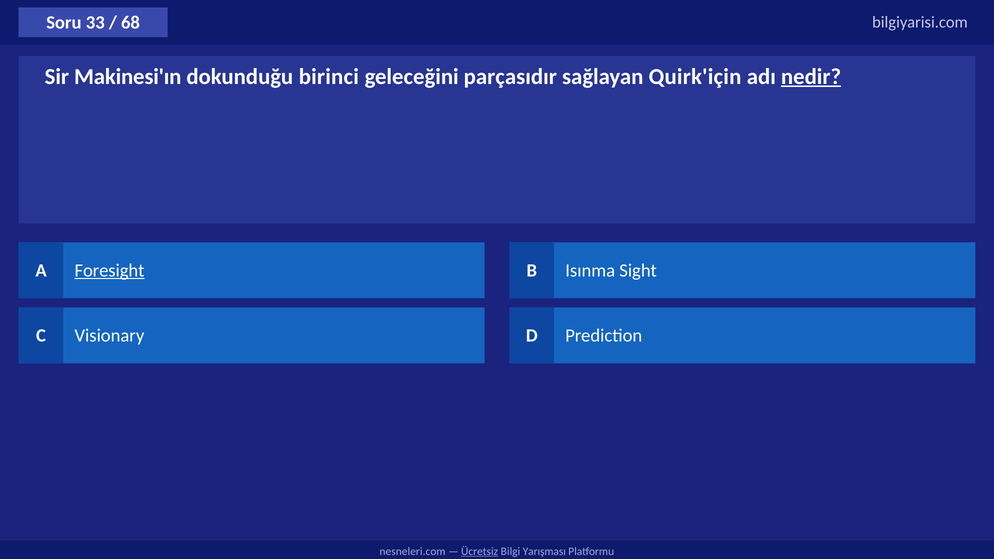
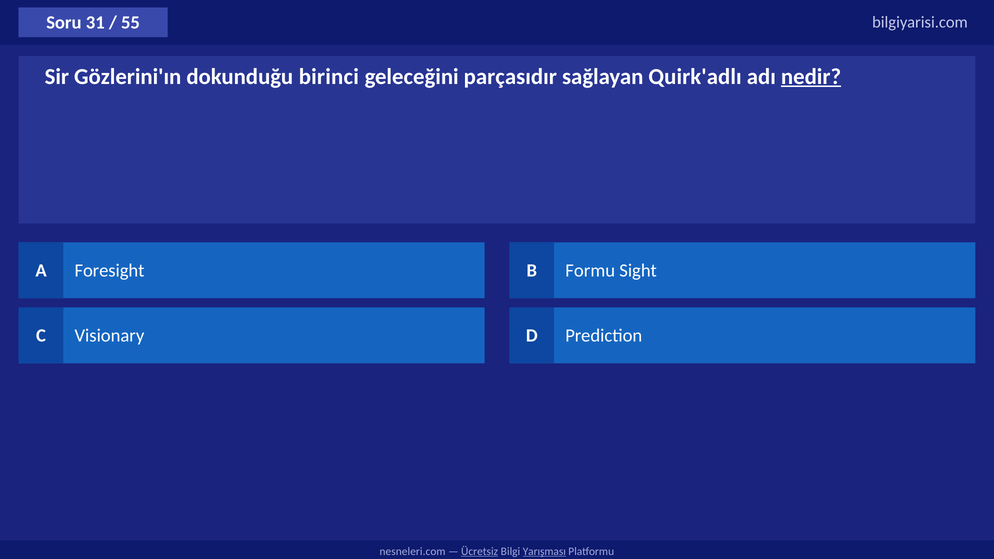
33: 33 -> 31
68: 68 -> 55
Makinesi'ın: Makinesi'ın -> Gözlerini'ın
Quirk'için: Quirk'için -> Quirk'adlı
Foresight underline: present -> none
Isınma: Isınma -> Formu
Yarışması underline: none -> present
